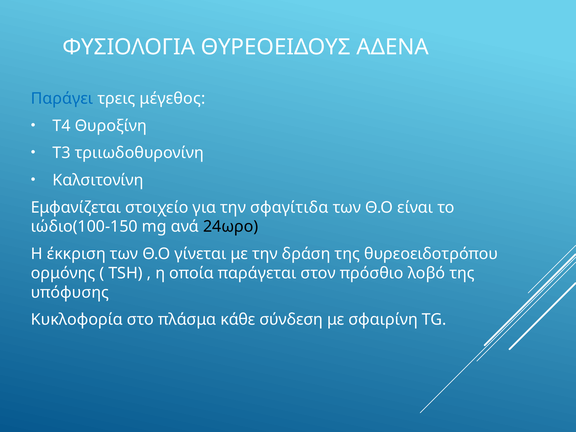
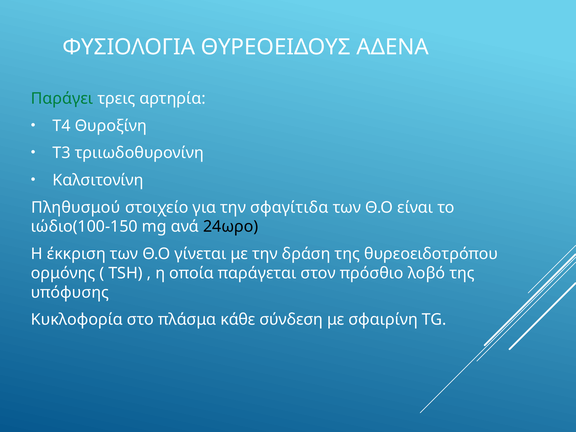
Παράγει colour: blue -> green
μέγεθος: μέγεθος -> αρτηρία
Εμφανίζεται: Εμφανίζεται -> Πληθυσμού
